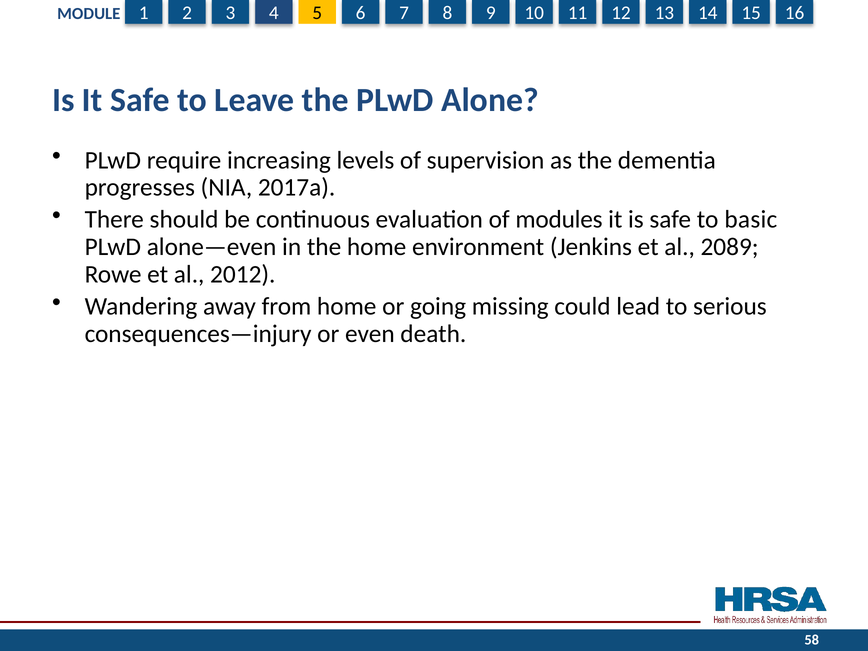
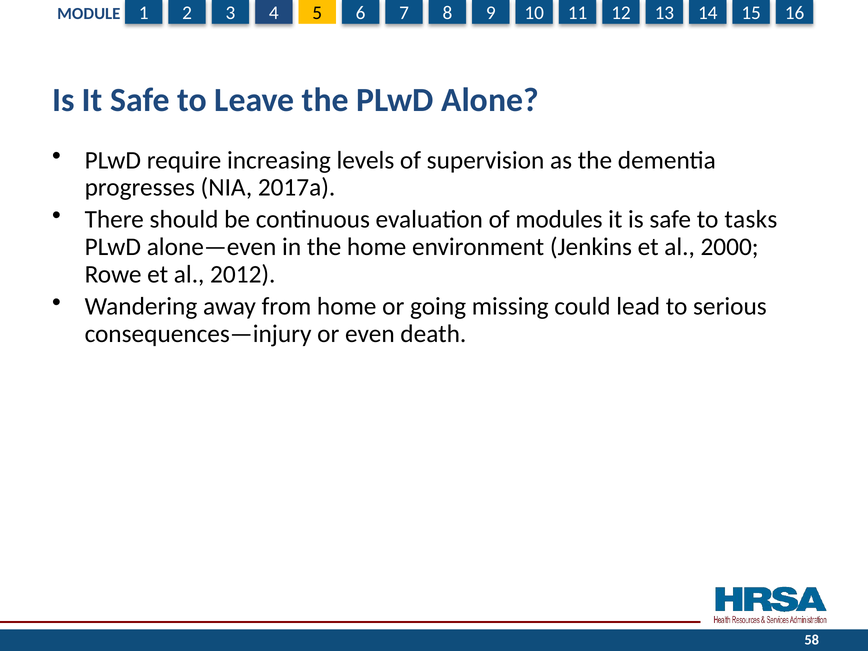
basic: basic -> tasks
2089: 2089 -> 2000
